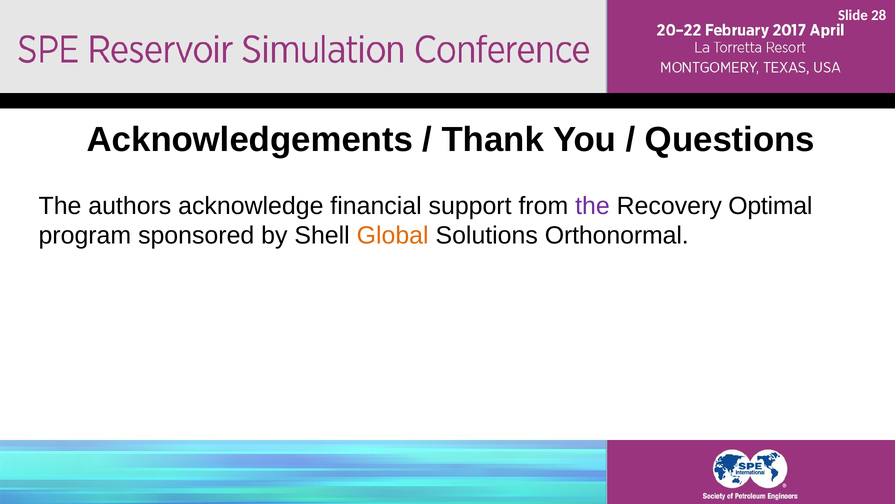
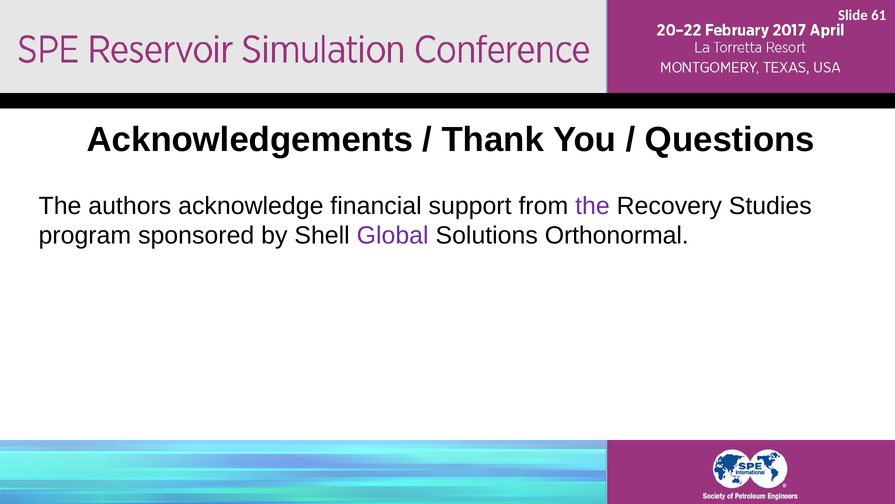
28: 28 -> 61
Optimal: Optimal -> Studies
Global colour: orange -> purple
